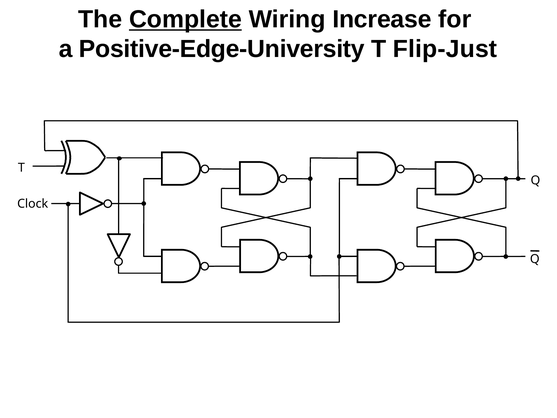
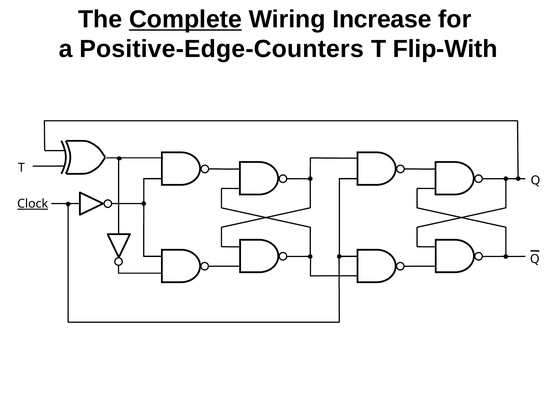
Positive-Edge-University: Positive-Edge-University -> Positive-Edge-Counters
Flip-Just: Flip-Just -> Flip-With
Clock underline: none -> present
